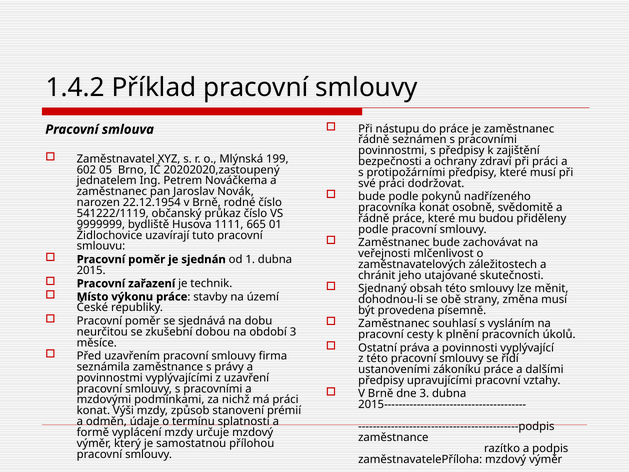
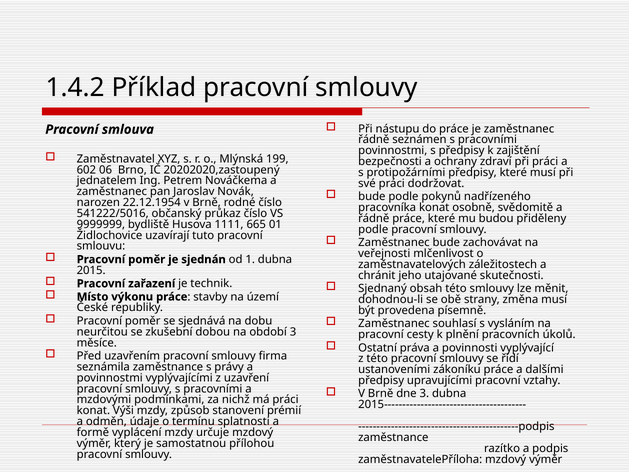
05: 05 -> 06
541222/1119: 541222/1119 -> 541222/5016
